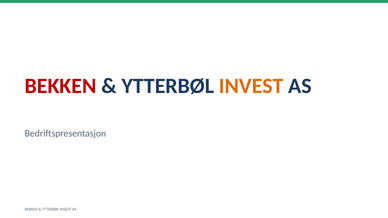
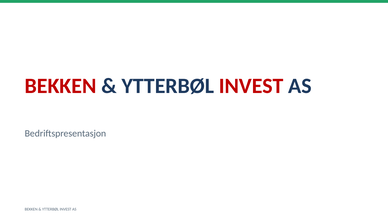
INVEST at (251, 86) colour: orange -> red
